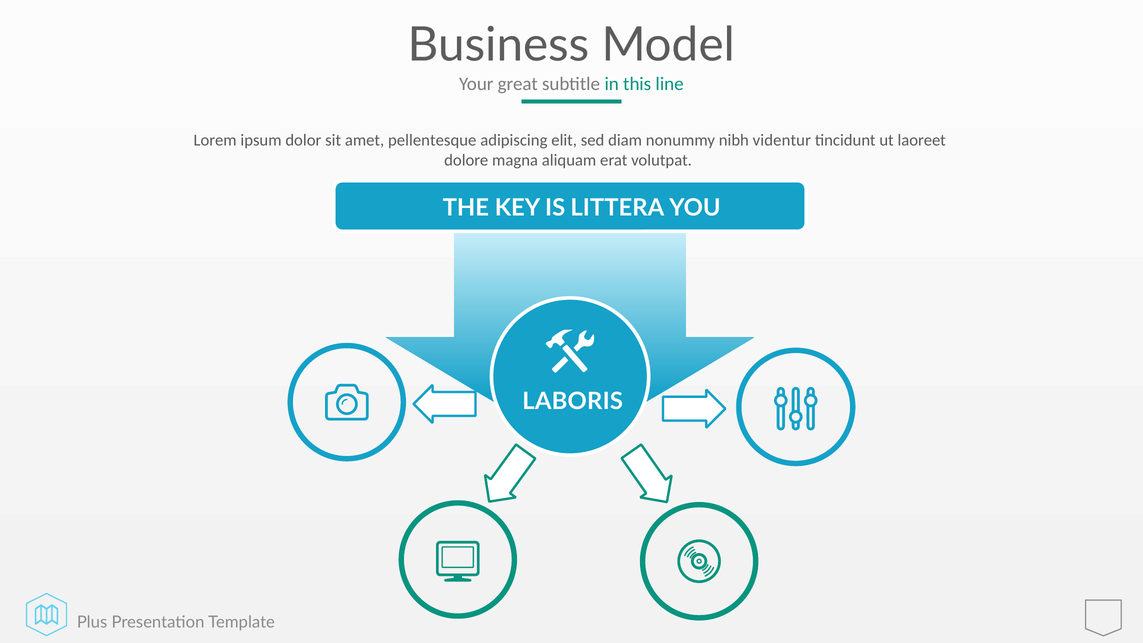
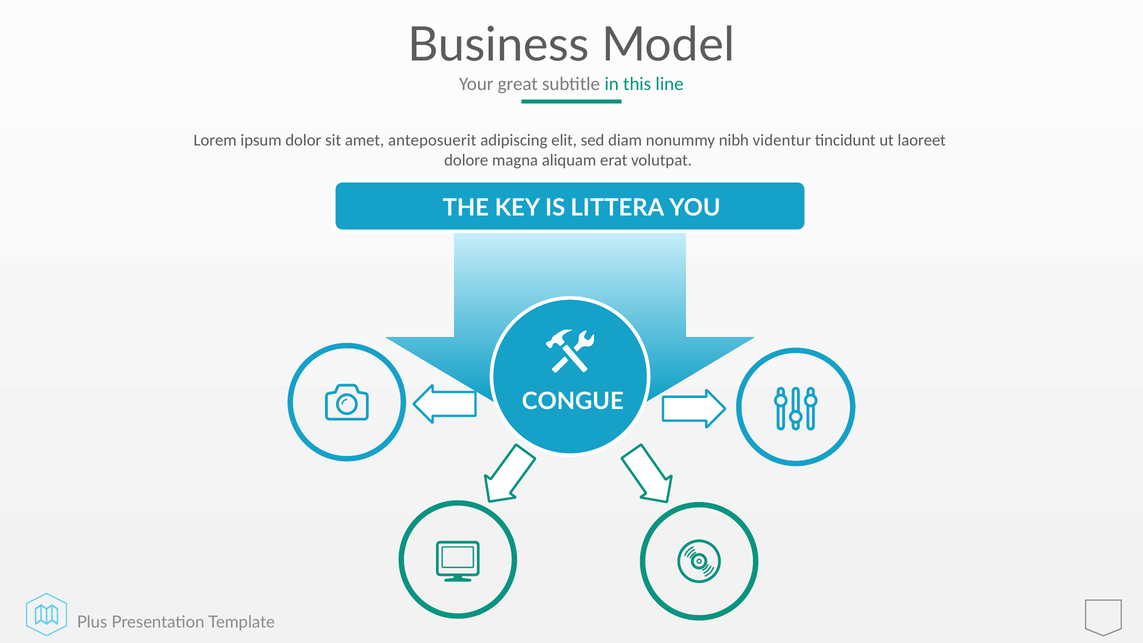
pellentesque: pellentesque -> anteposuerit
LABORIS: LABORIS -> CONGUE
